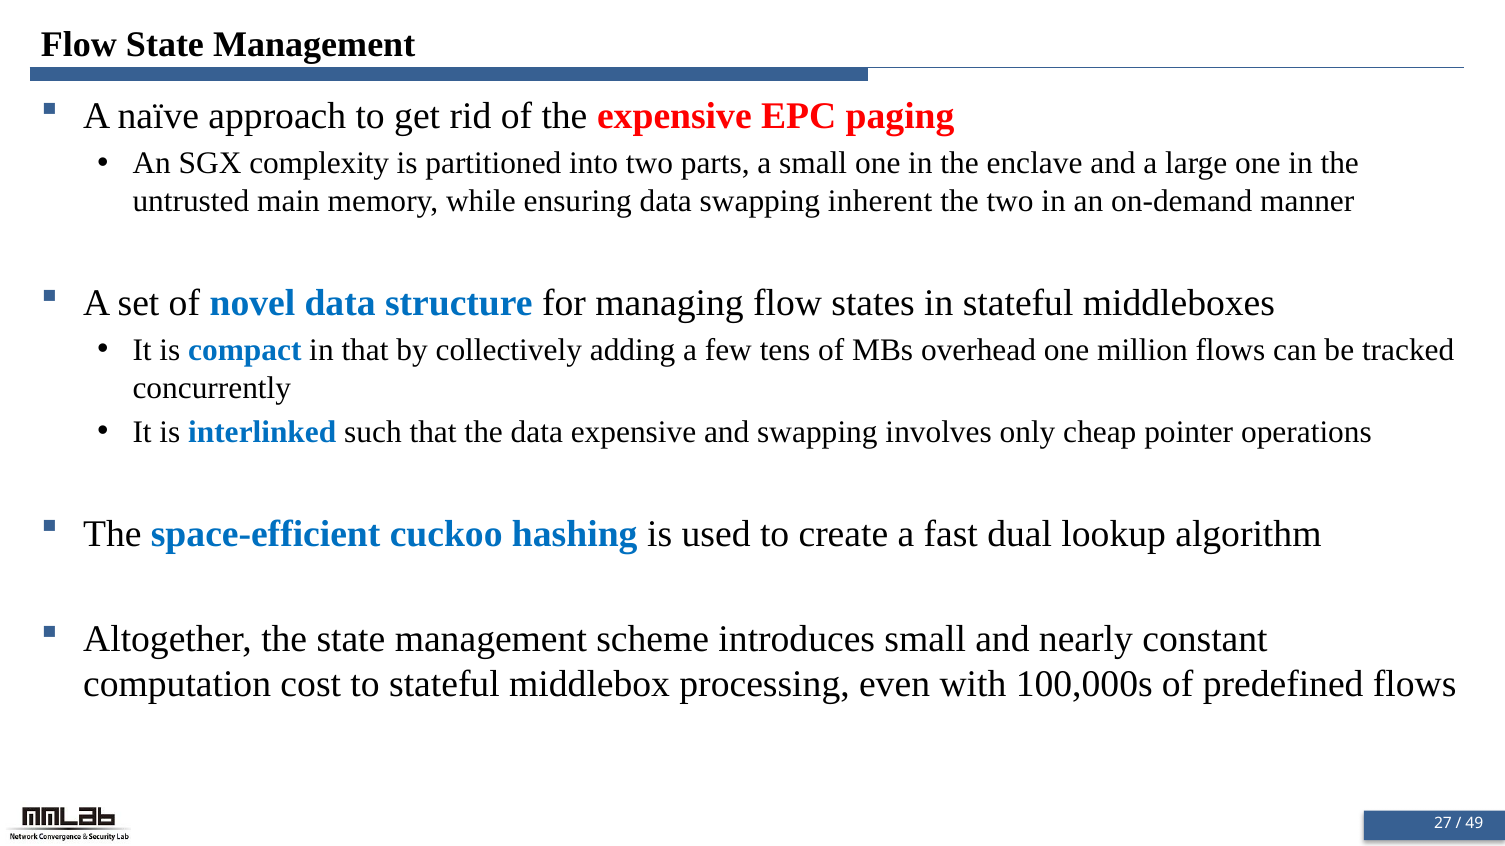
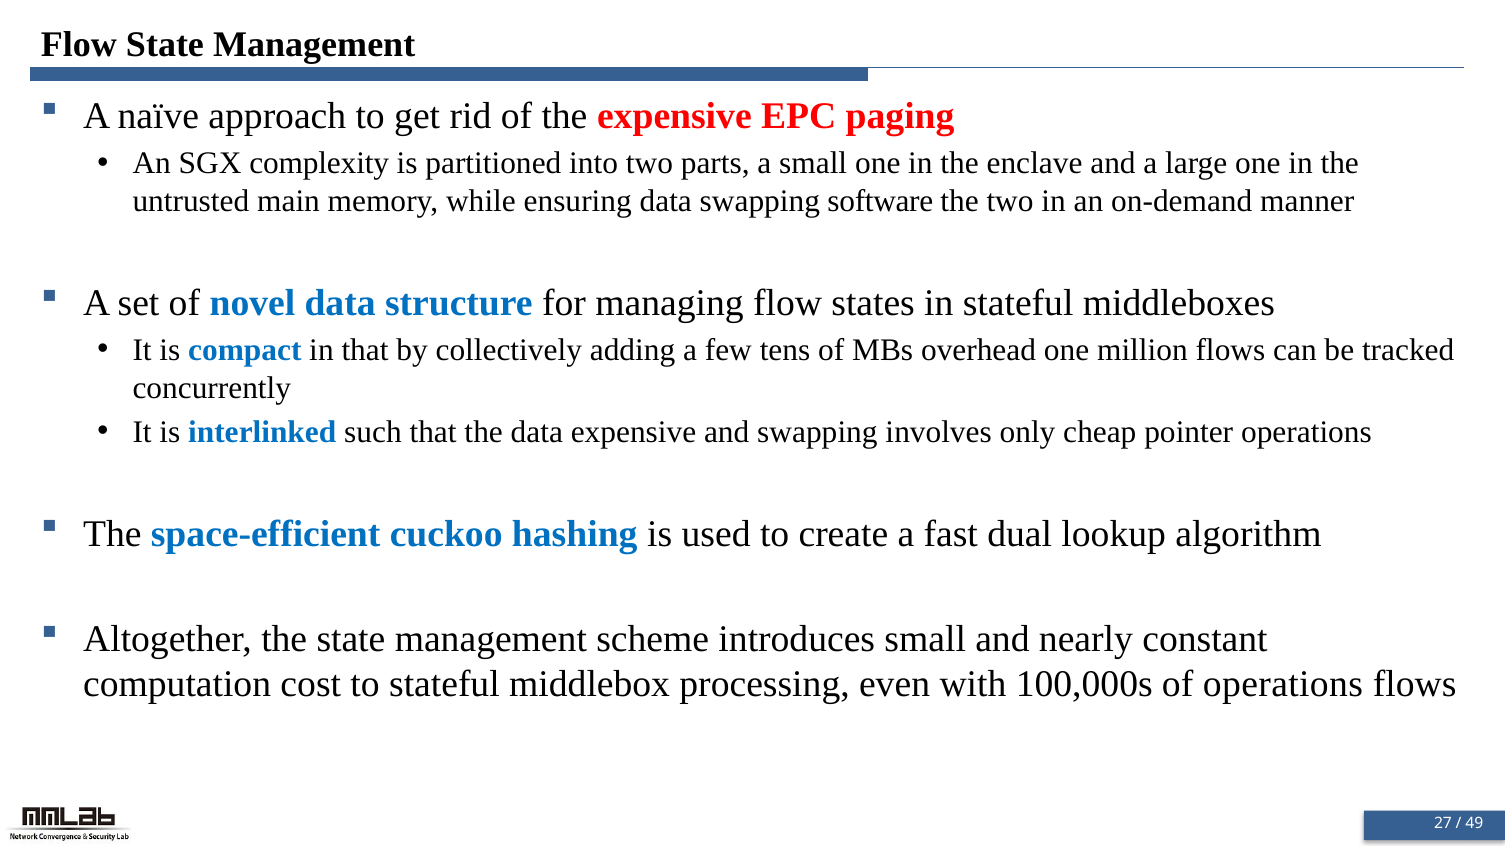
inherent: inherent -> software
of predefined: predefined -> operations
